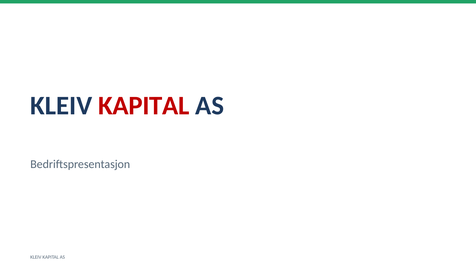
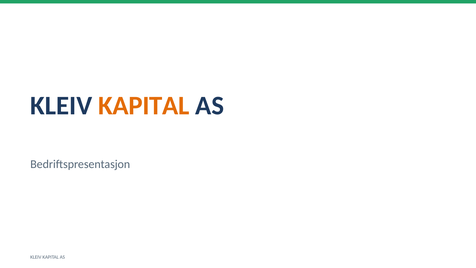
KAPITAL at (144, 106) colour: red -> orange
